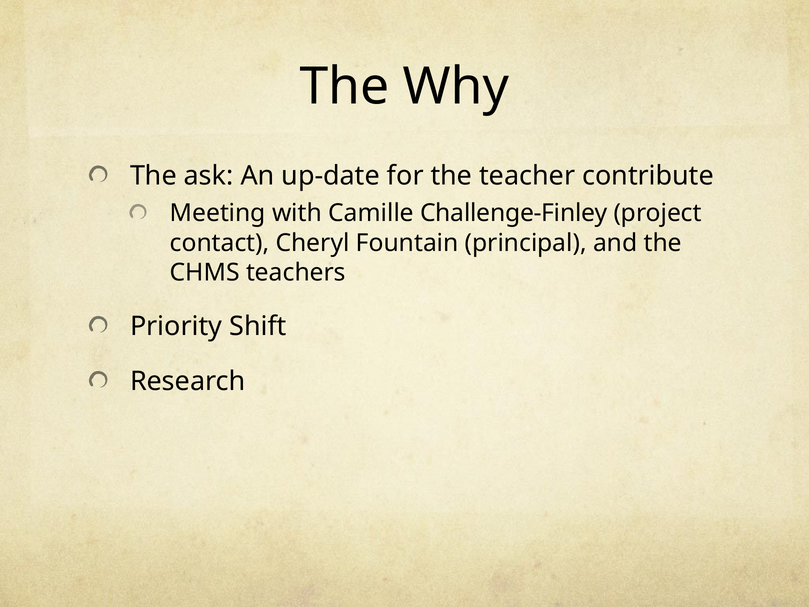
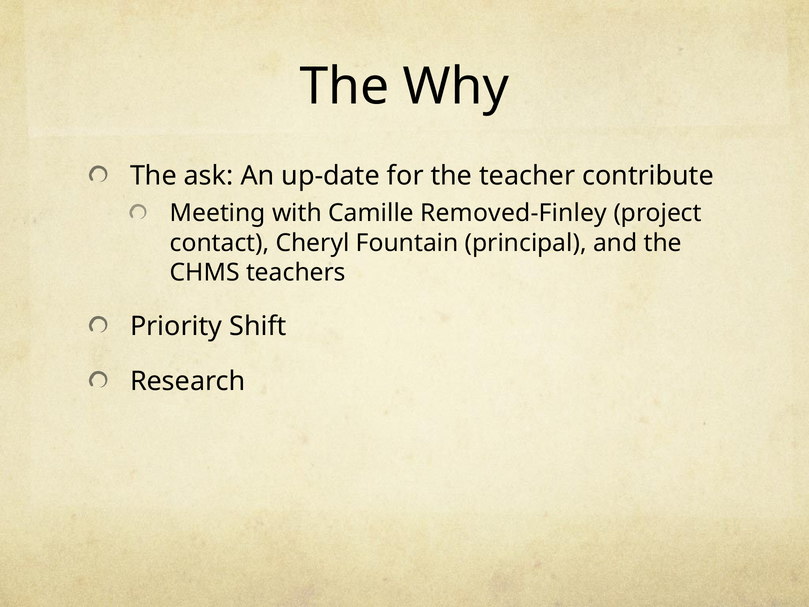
Challenge-Finley: Challenge-Finley -> Removed-Finley
